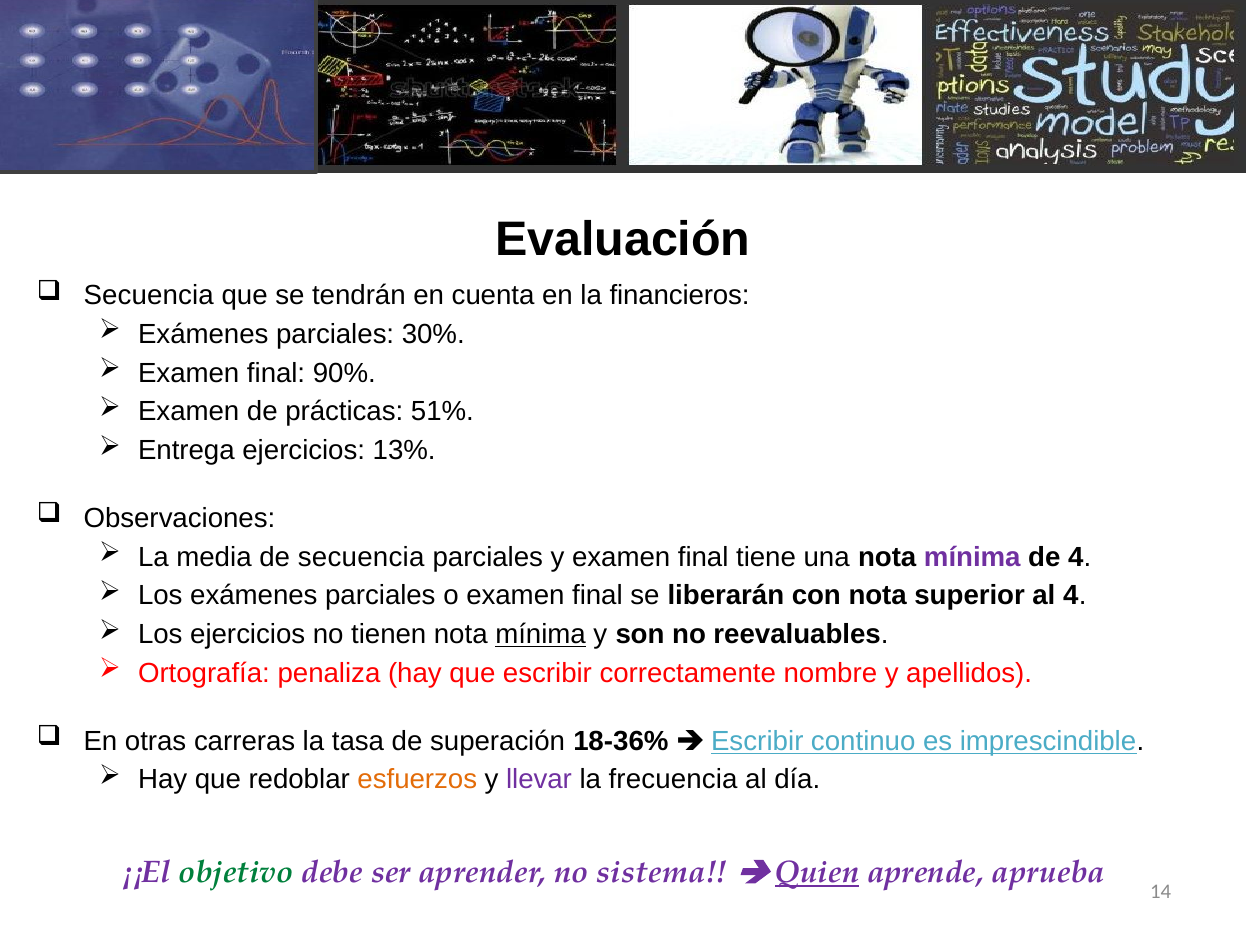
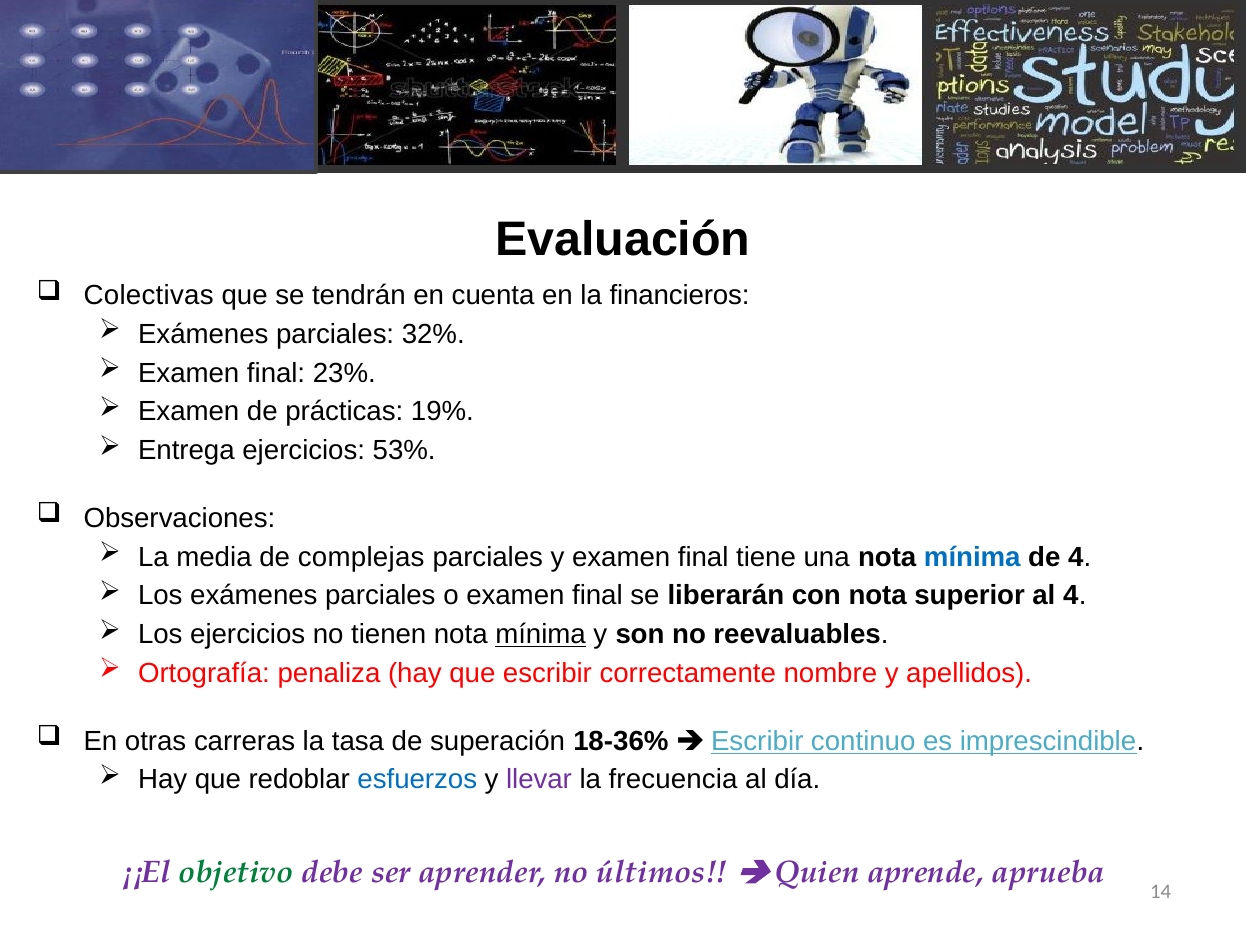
Secuencia at (149, 296): Secuencia -> Colectivas
30%: 30% -> 32%
90%: 90% -> 23%
51%: 51% -> 19%
13%: 13% -> 53%
de secuencia: secuencia -> complejas
mínima at (972, 557) colour: purple -> blue
esfuerzos colour: orange -> blue
sistema: sistema -> últimos
Quien underline: present -> none
